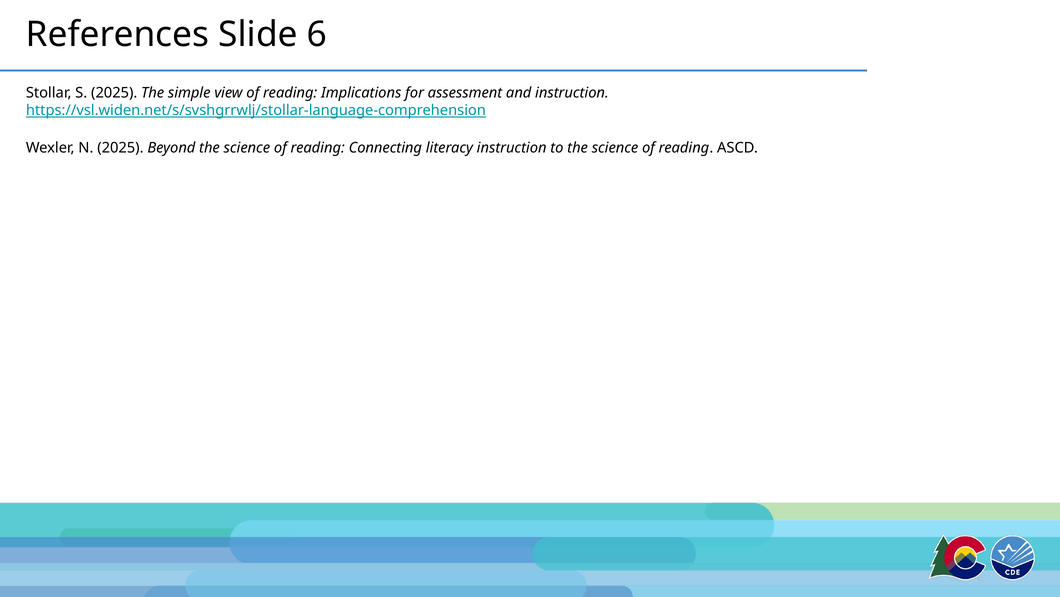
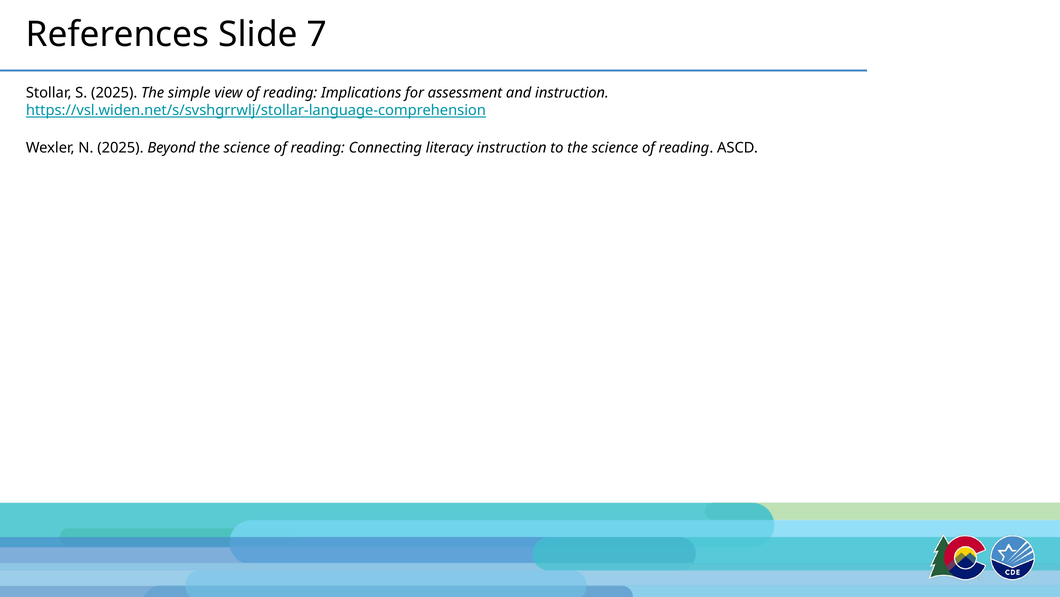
6: 6 -> 7
